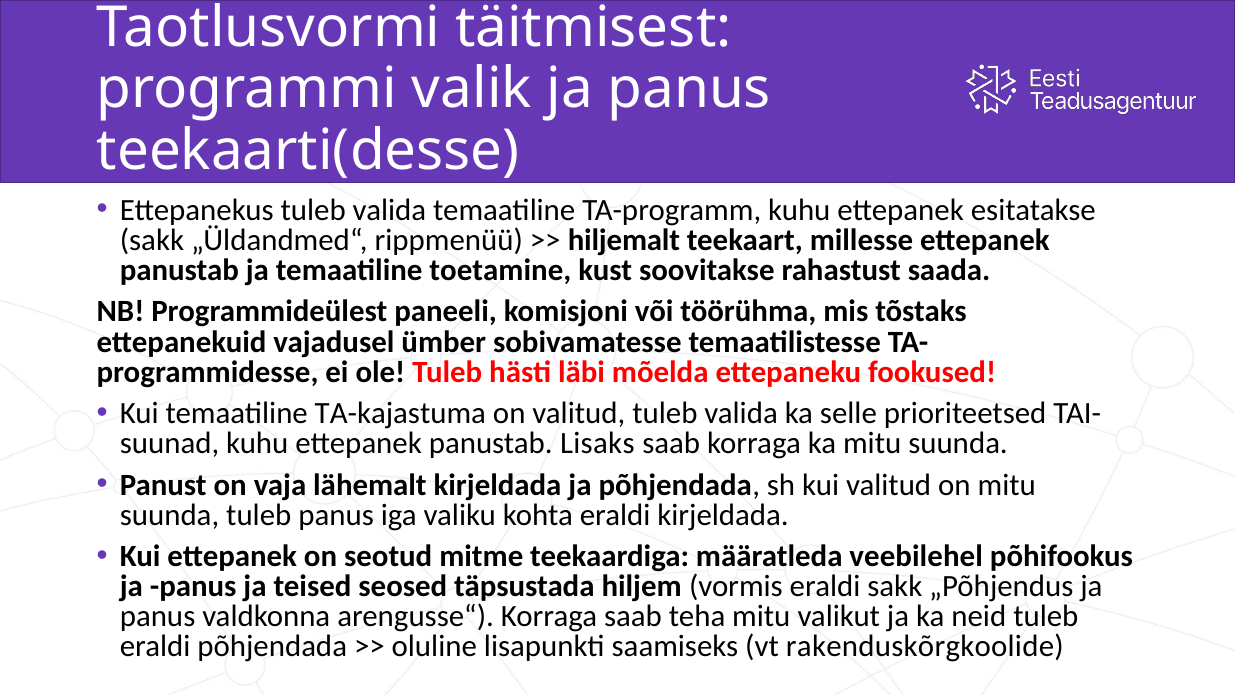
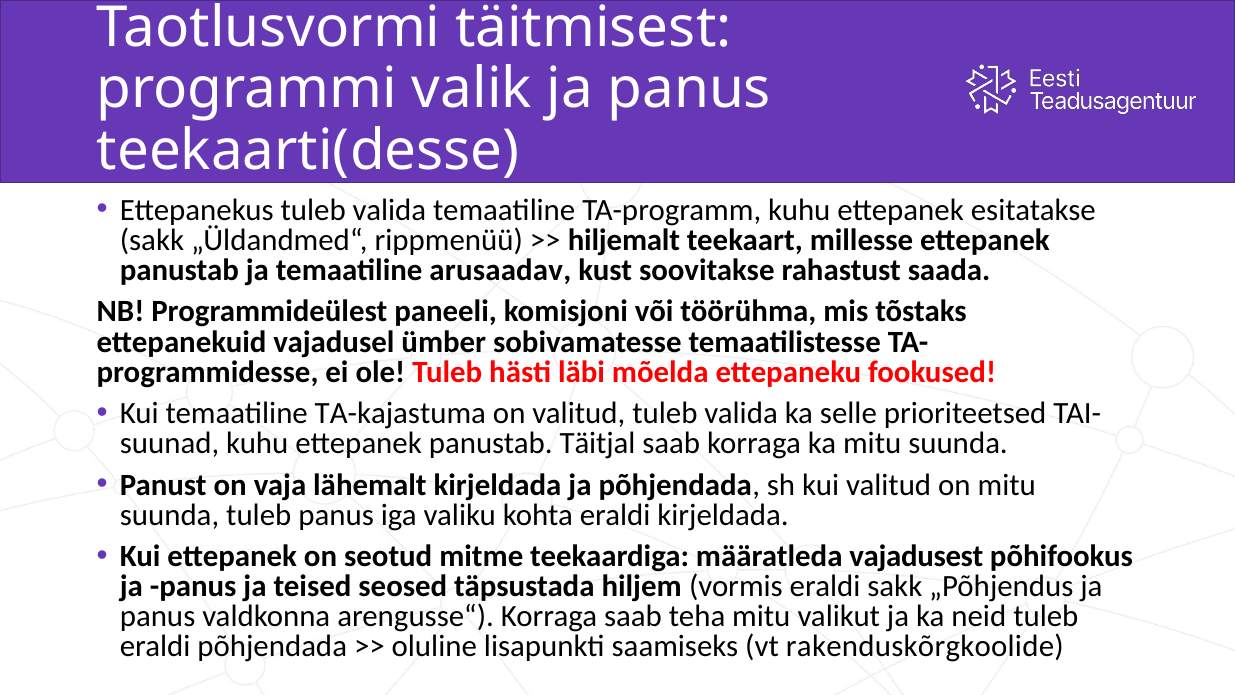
toetamine: toetamine -> arusaadav
Lisaks: Lisaks -> Täitjal
veebilehel: veebilehel -> vajadusest
